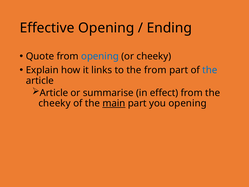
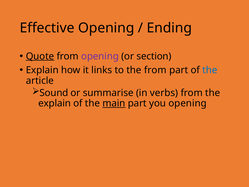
Quote underline: none -> present
opening at (100, 56) colour: blue -> purple
or cheeky: cheeky -> section
Article at (54, 93): Article -> Sound
effect: effect -> verbs
cheeky at (54, 103): cheeky -> explain
